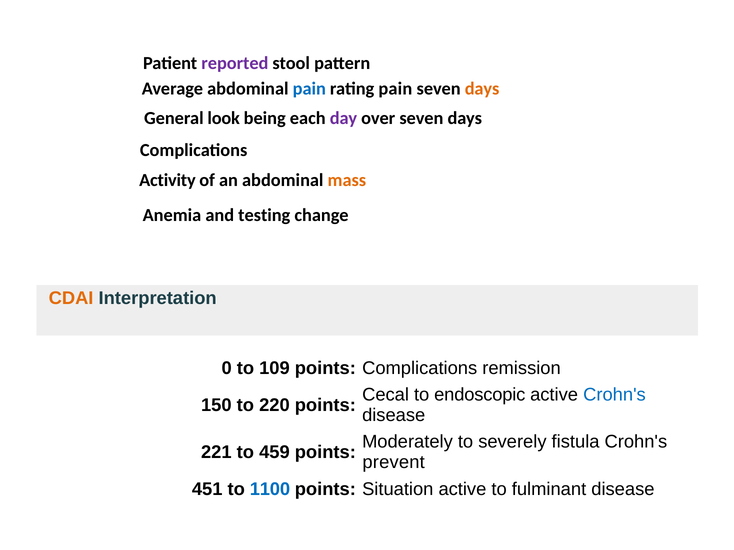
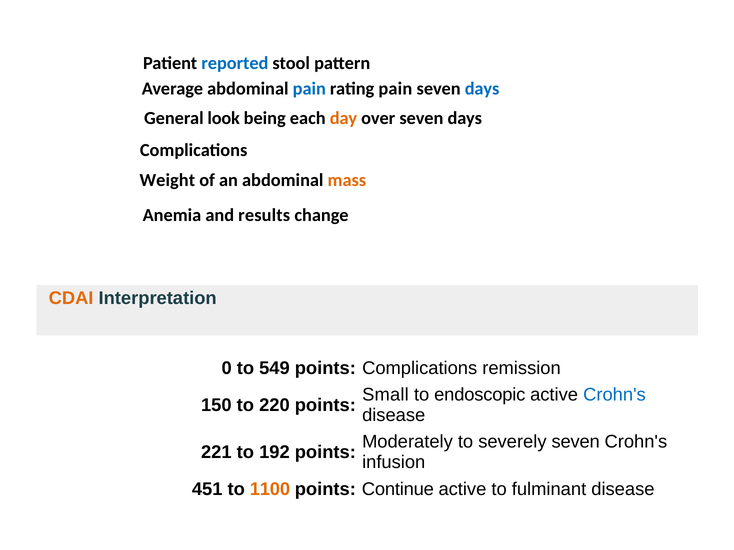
reported colour: purple -> blue
days at (482, 89) colour: orange -> blue
day colour: purple -> orange
Activity: Activity -> Weight
testing: testing -> results
109: 109 -> 549
Cecal: Cecal -> Small
severely fistula: fistula -> seven
459: 459 -> 192
prevent: prevent -> infusion
1100 colour: blue -> orange
Situation: Situation -> Continue
